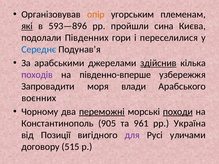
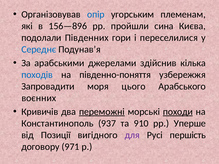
опір colour: orange -> blue
які underline: present -> none
593—896: 593—896 -> 156—896
здійснив underline: present -> none
походів colour: purple -> blue
південно-вперше: південно-вперше -> південно-поняття
влади: влади -> цього
Чорному: Чорному -> Кривичів
905: 905 -> 937
961: 961 -> 910
Україна: Україна -> Уперше
уличами: уличами -> першість
515: 515 -> 971
